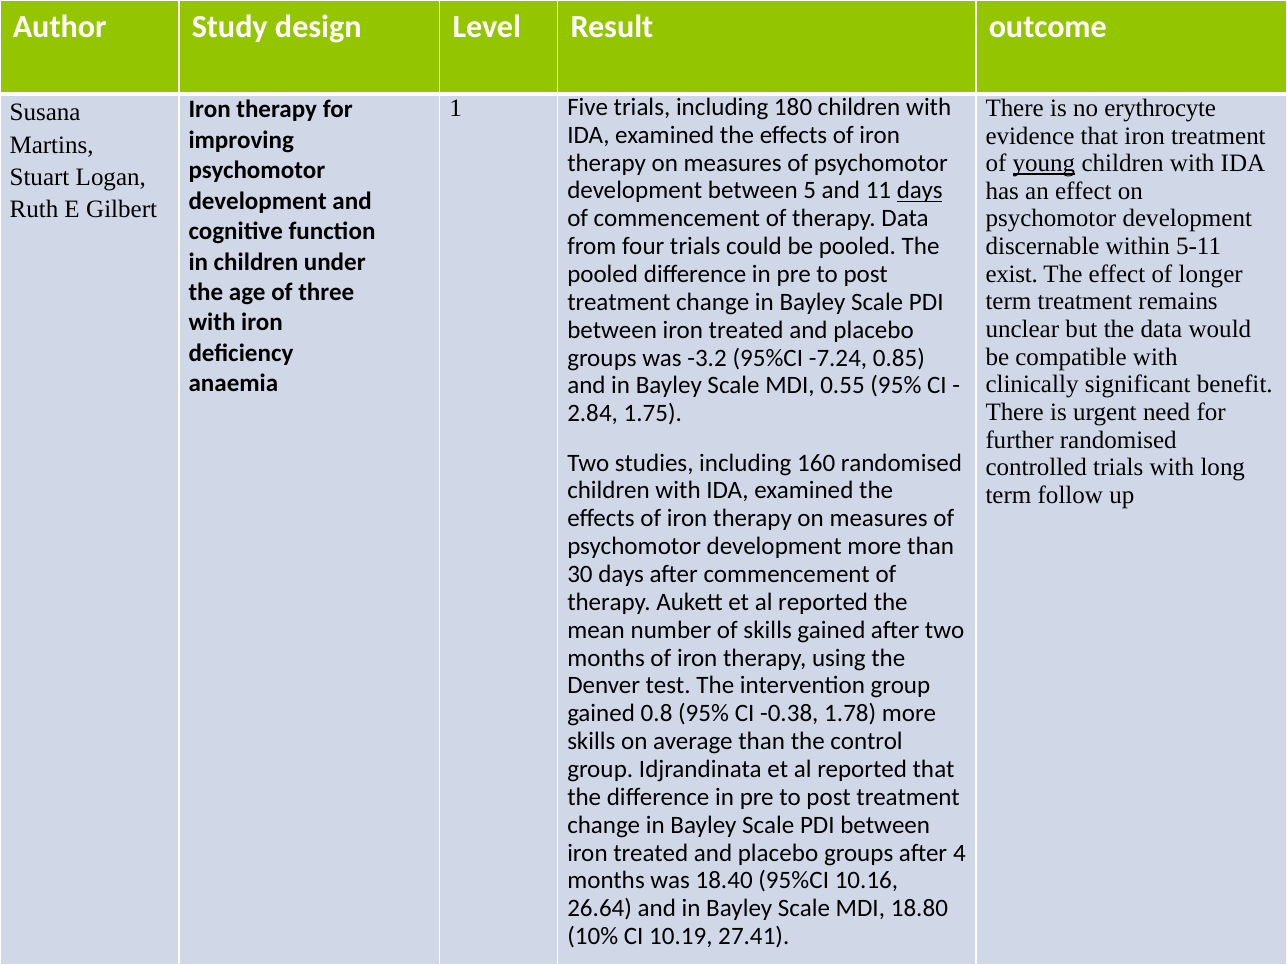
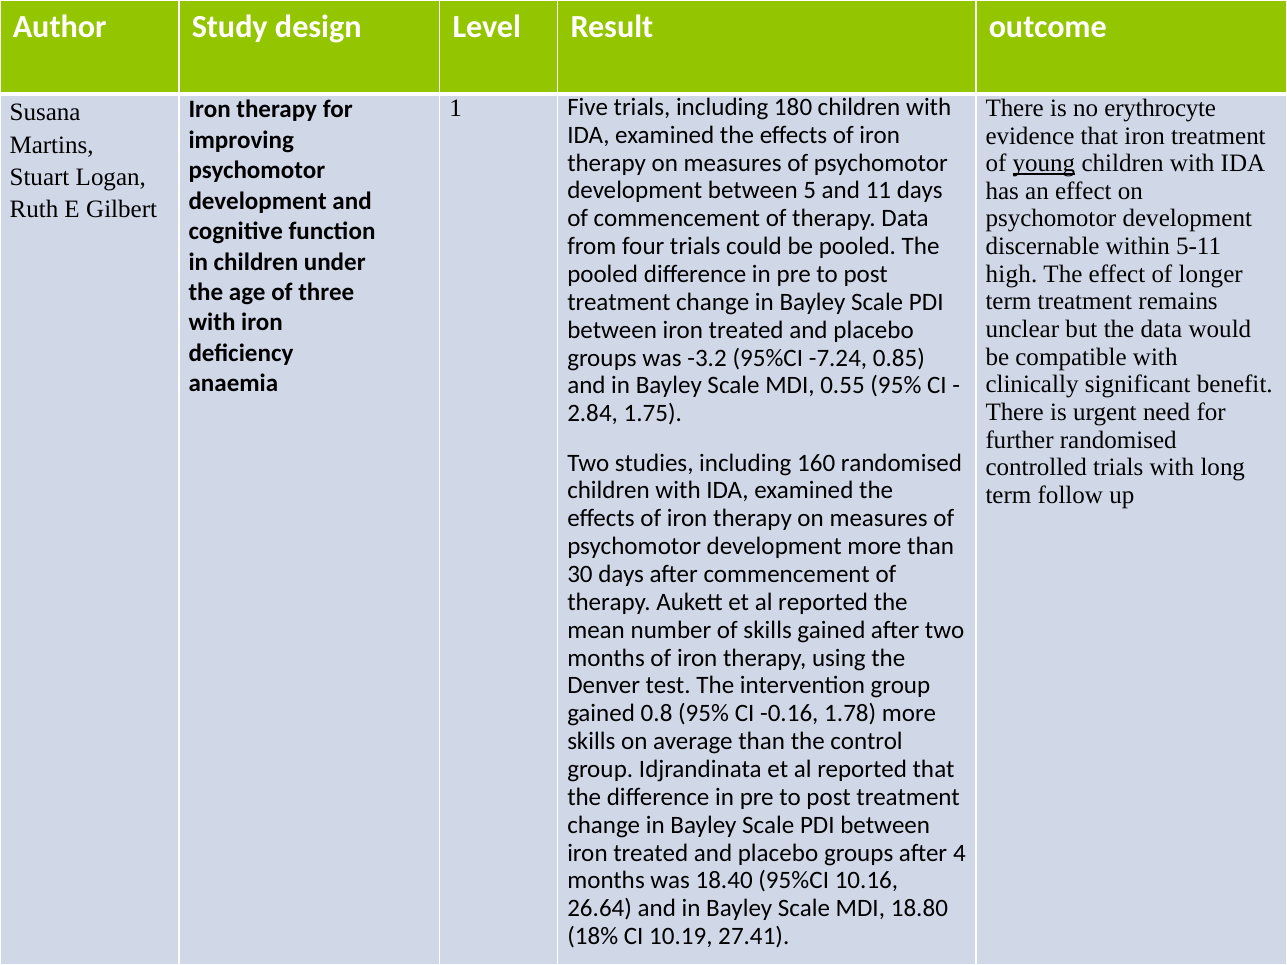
days at (920, 191) underline: present -> none
exist: exist -> high
-0.38: -0.38 -> -0.16
10%: 10% -> 18%
